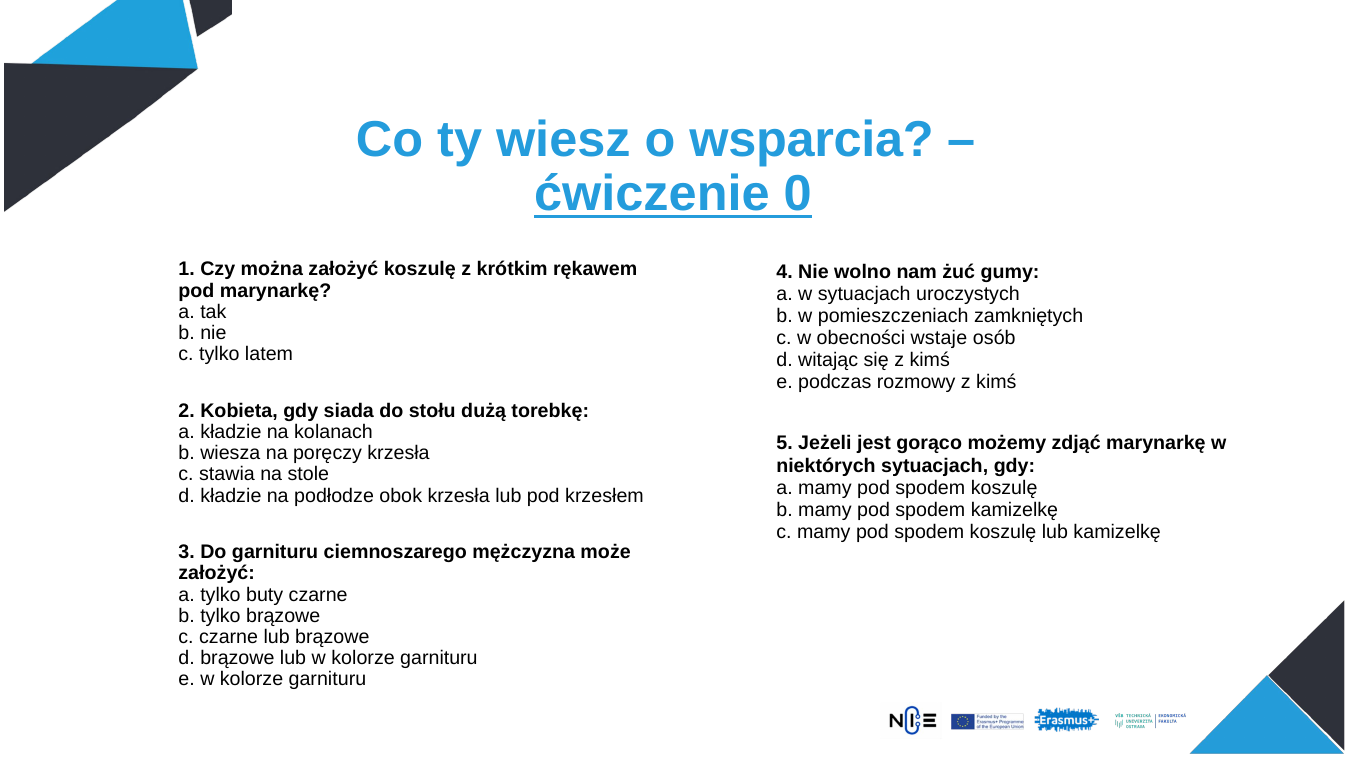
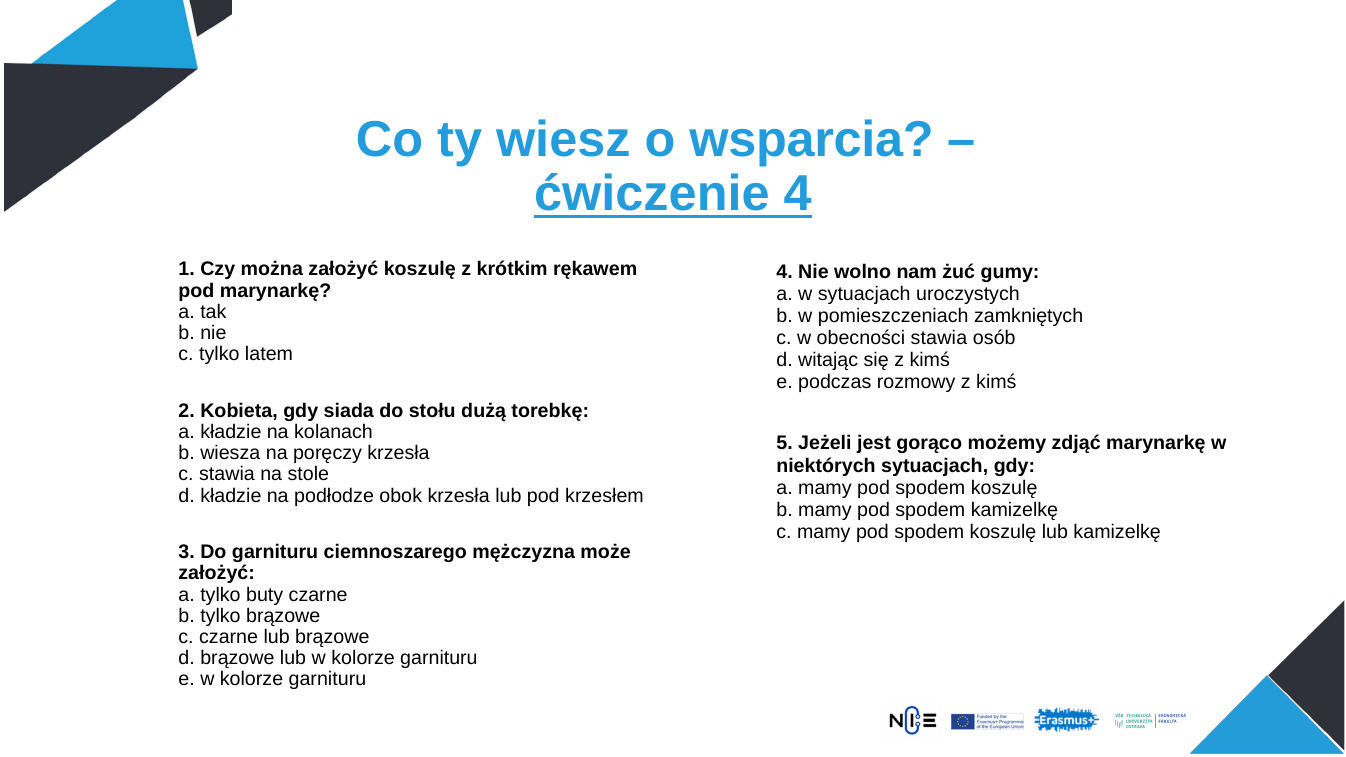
ćwiczenie 0: 0 -> 4
obecności wstaje: wstaje -> stawia
